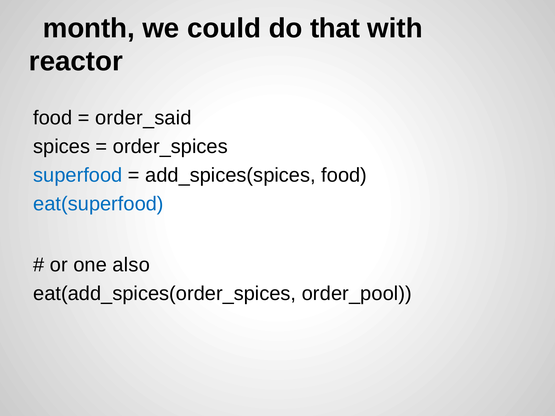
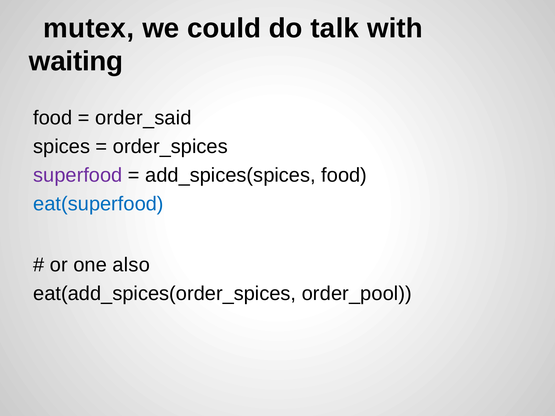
month: month -> mutex
that: that -> talk
reactor: reactor -> waiting
superfood colour: blue -> purple
